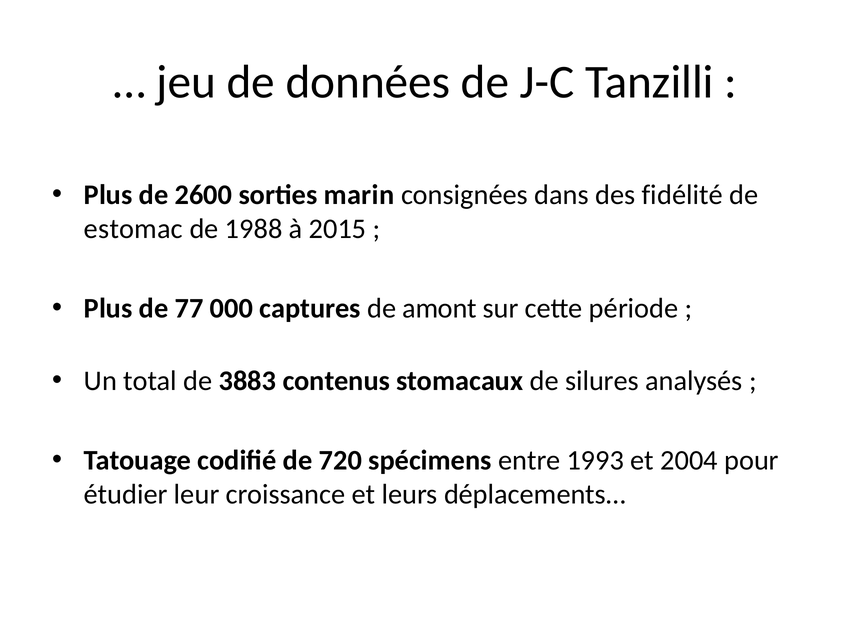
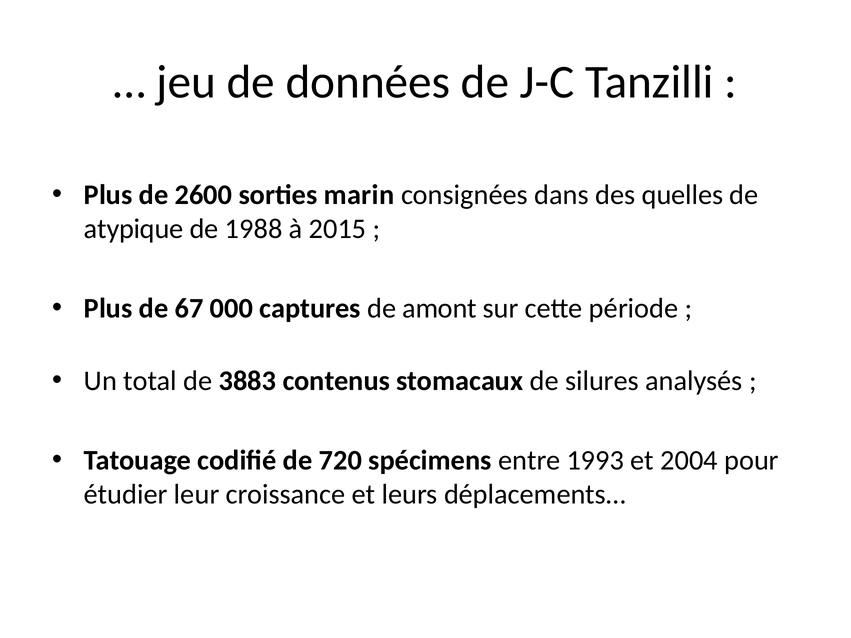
fidélité: fidélité -> quelles
estomac: estomac -> atypique
77: 77 -> 67
